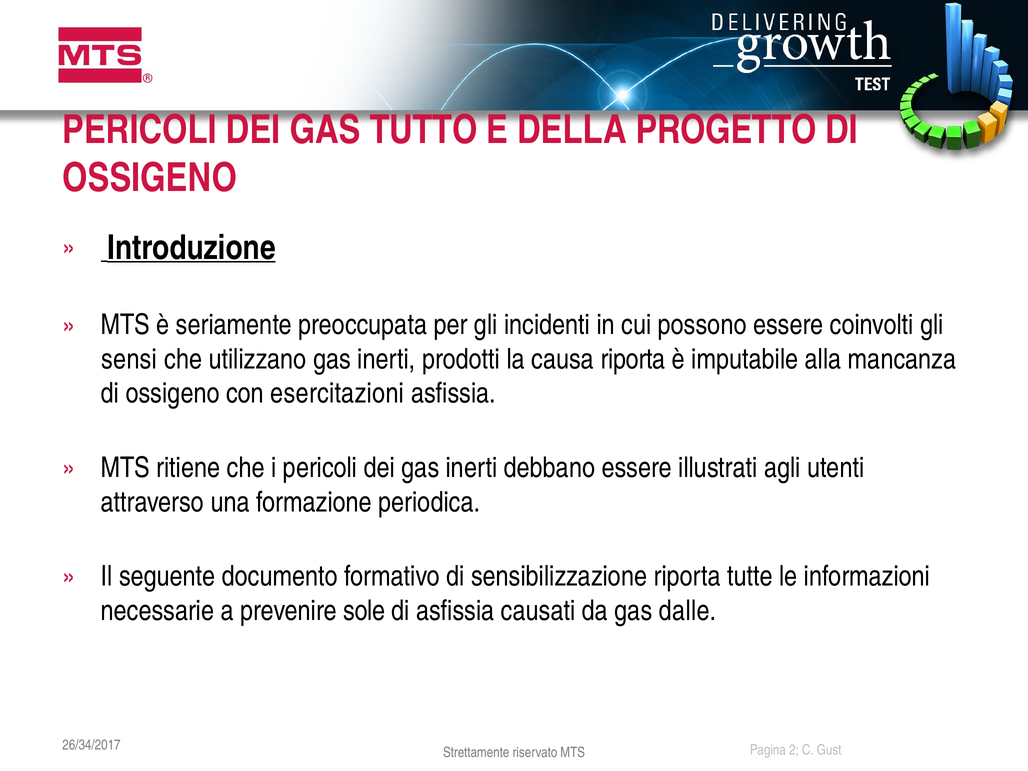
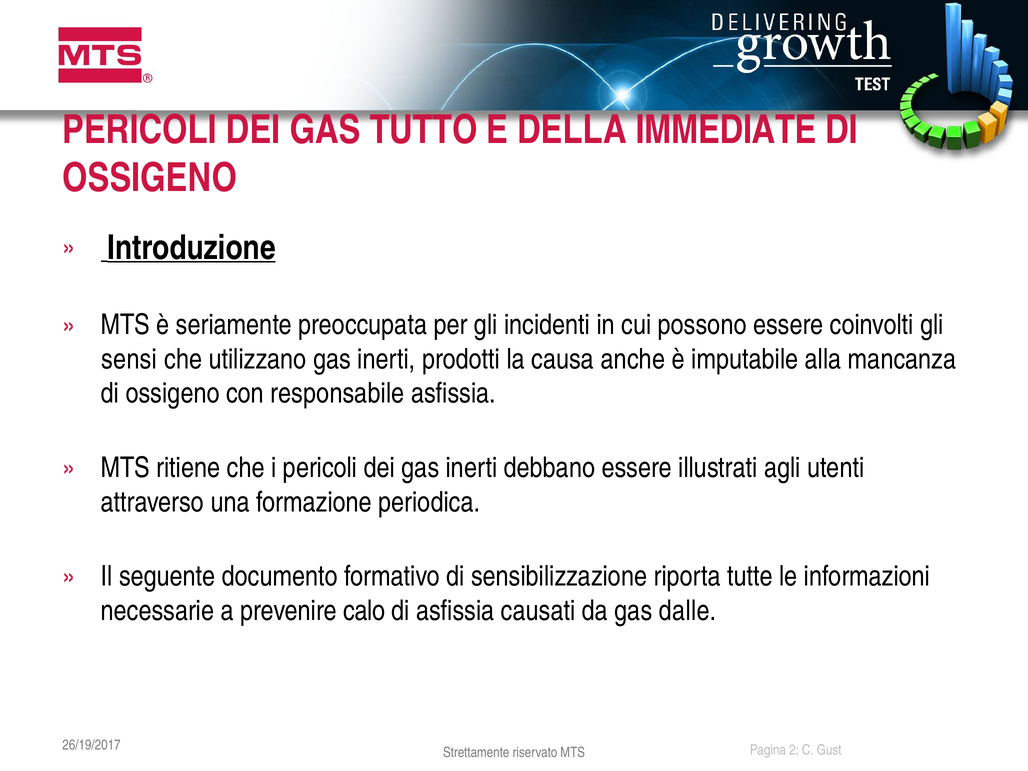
PROGETTO: PROGETTO -> IMMEDIATE
causa riporta: riporta -> anche
esercitazioni: esercitazioni -> responsabile
sole: sole -> calo
26/34/2017: 26/34/2017 -> 26/19/2017
